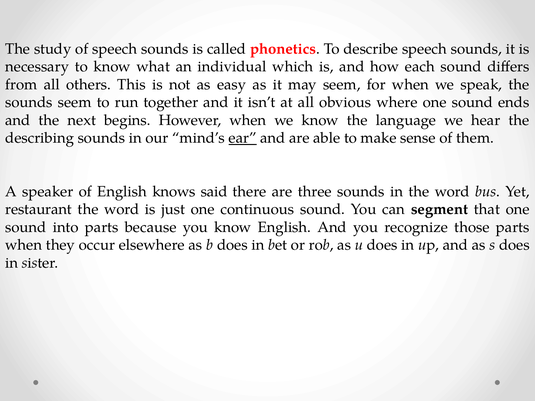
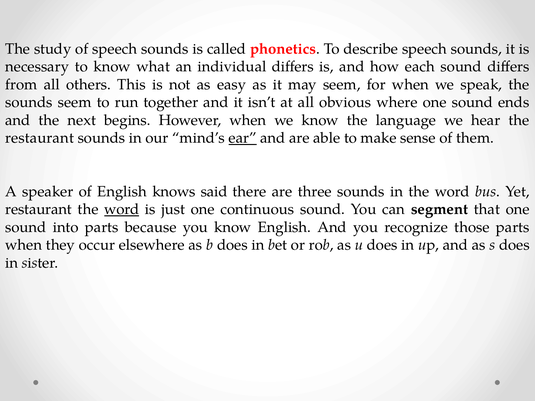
individual which: which -> differs
describing at (40, 138): describing -> restaurant
word at (122, 209) underline: none -> present
